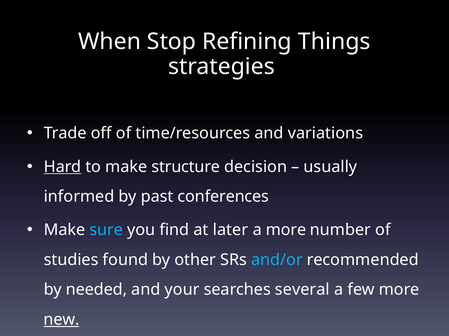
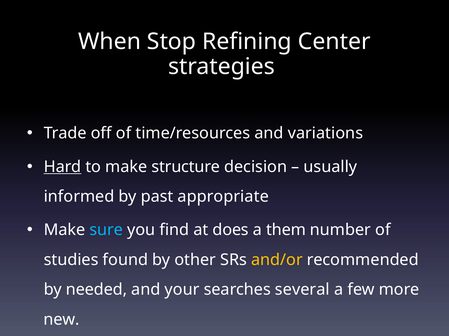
Things: Things -> Center
conferences: conferences -> appropriate
later: later -> does
a more: more -> them
and/or colour: light blue -> yellow
new underline: present -> none
